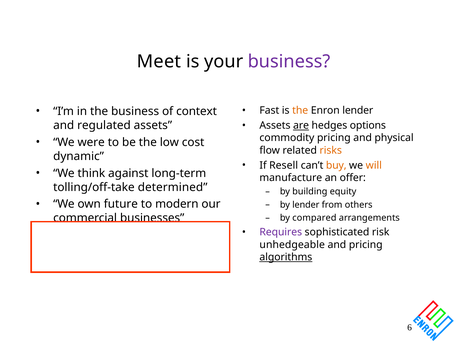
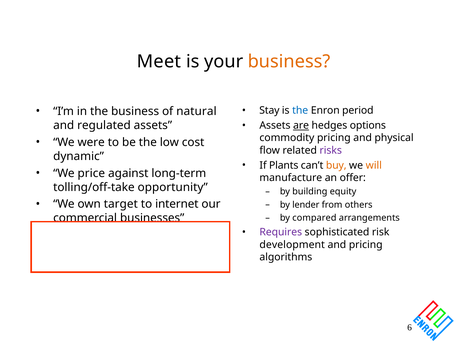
business at (289, 62) colour: purple -> orange
Fast: Fast -> Stay
the at (300, 110) colour: orange -> blue
Enron lender: lender -> period
context: context -> natural
risks colour: orange -> purple
Resell: Resell -> Plants
think: think -> price
determined: determined -> opportunity
future: future -> target
modern: modern -> internet
unhedgeable: unhedgeable -> development
algorithms underline: present -> none
